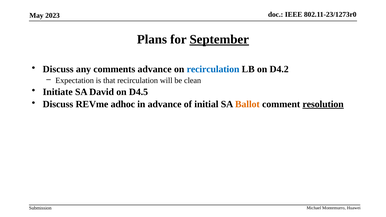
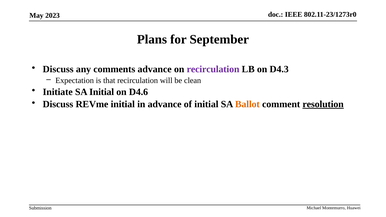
September underline: present -> none
recirculation at (213, 69) colour: blue -> purple
D4.2: D4.2 -> D4.3
SA David: David -> Initial
D4.5: D4.5 -> D4.6
REVme adhoc: adhoc -> initial
